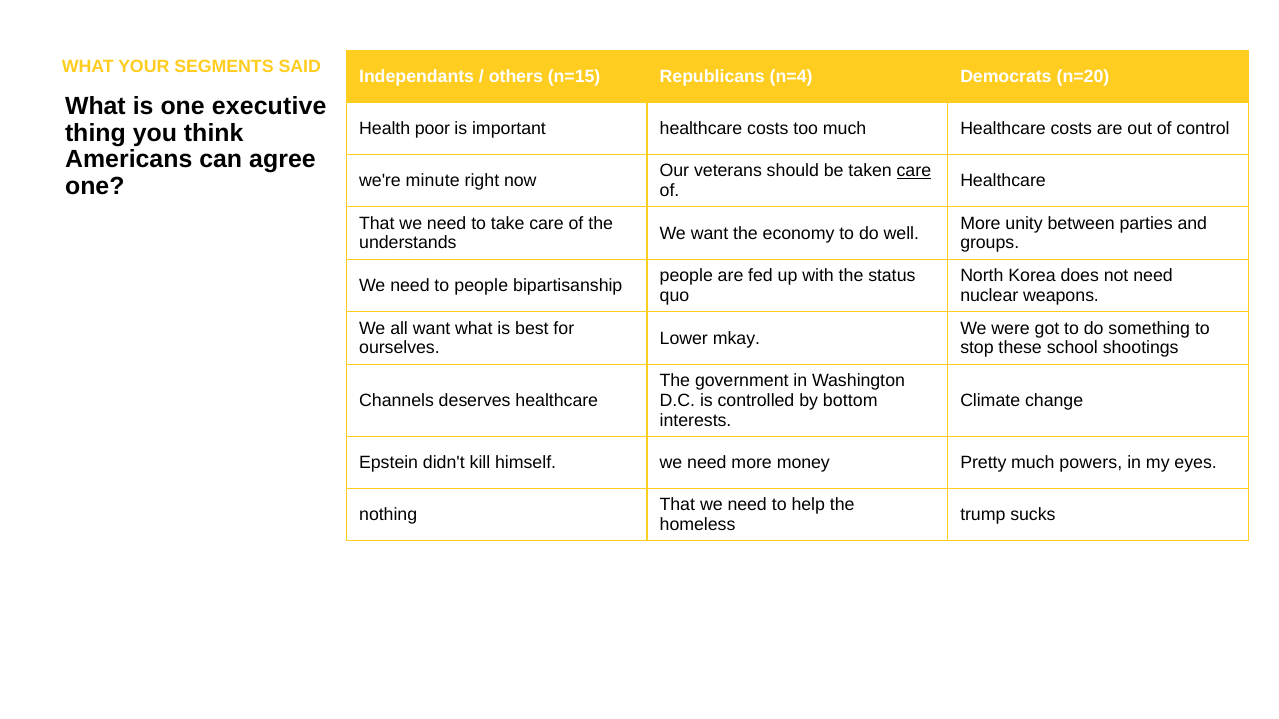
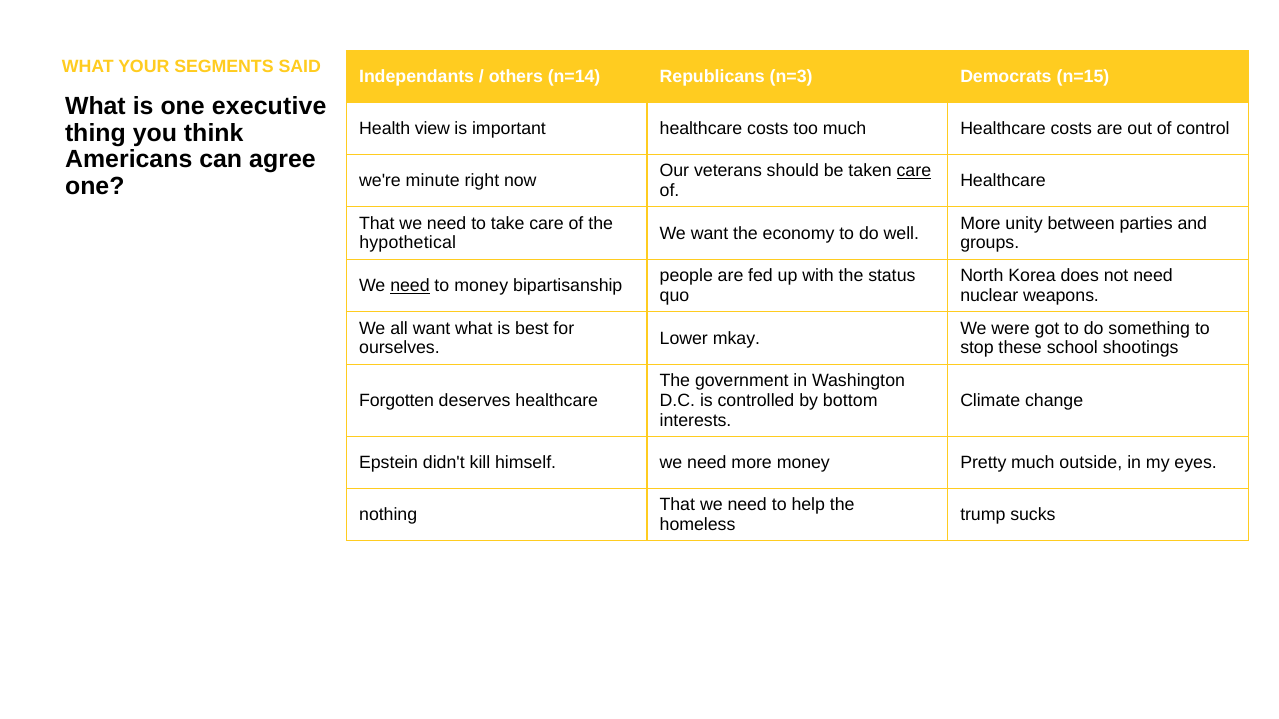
n=15: n=15 -> n=14
n=4: n=4 -> n=3
n=20: n=20 -> n=15
poor: poor -> view
understands: understands -> hypothetical
need at (410, 286) underline: none -> present
to people: people -> money
Channels: Channels -> Forgotten
powers: powers -> outside
